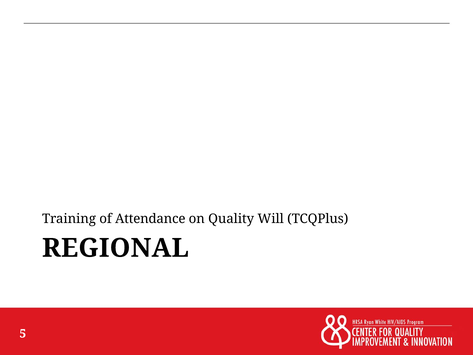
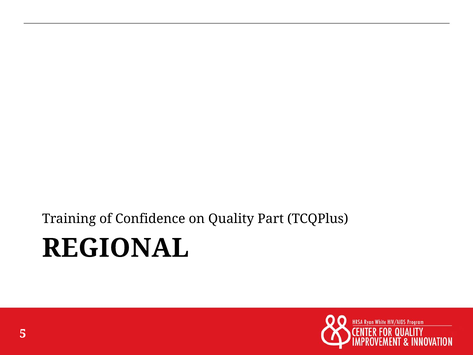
Attendance: Attendance -> Confidence
Will: Will -> Part
